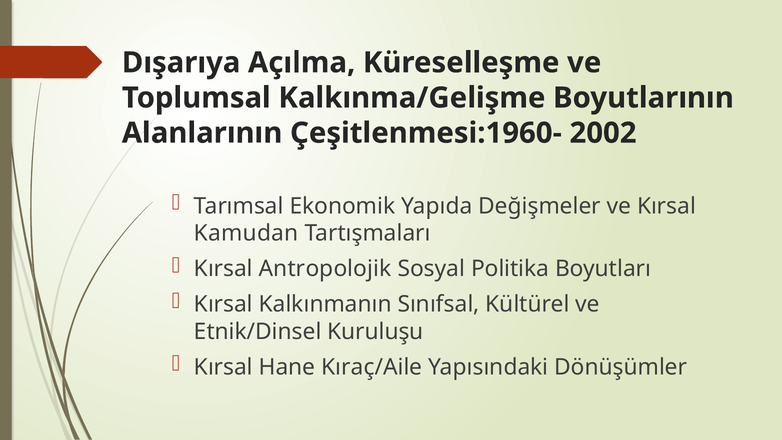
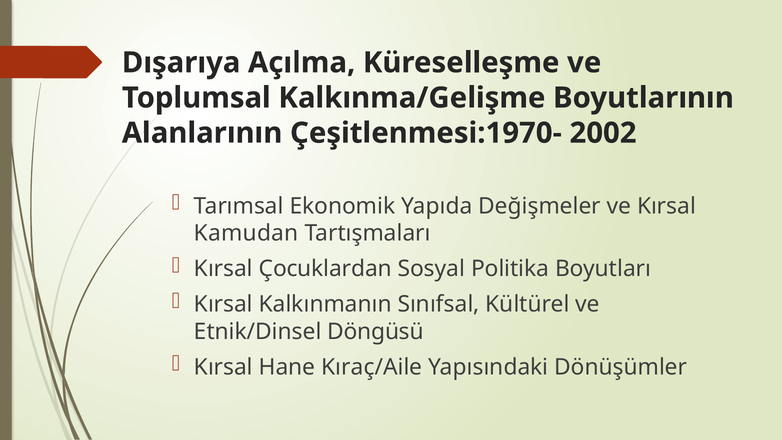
Çeşitlenmesi:1960-: Çeşitlenmesi:1960- -> Çeşitlenmesi:1970-
Antropolojik: Antropolojik -> Çocuklardan
Kuruluşu: Kuruluşu -> Döngüsü
